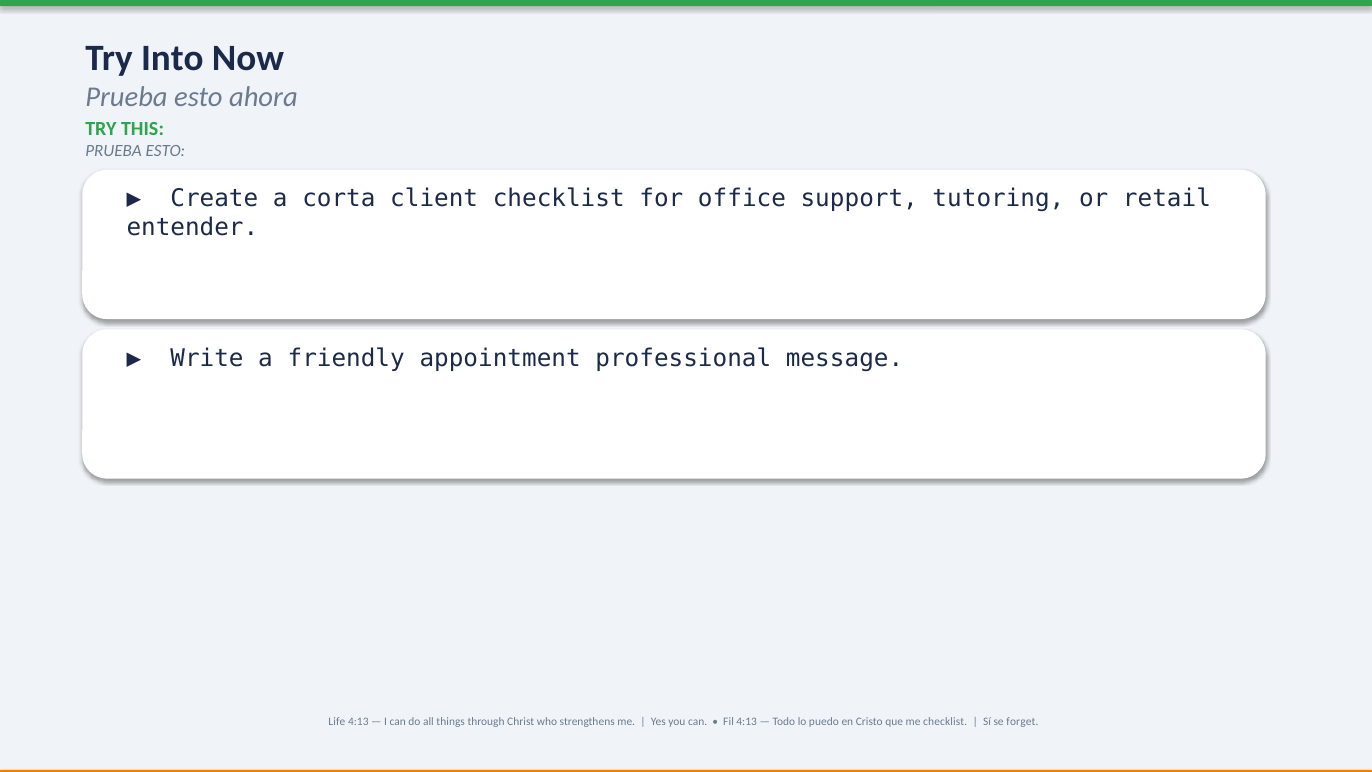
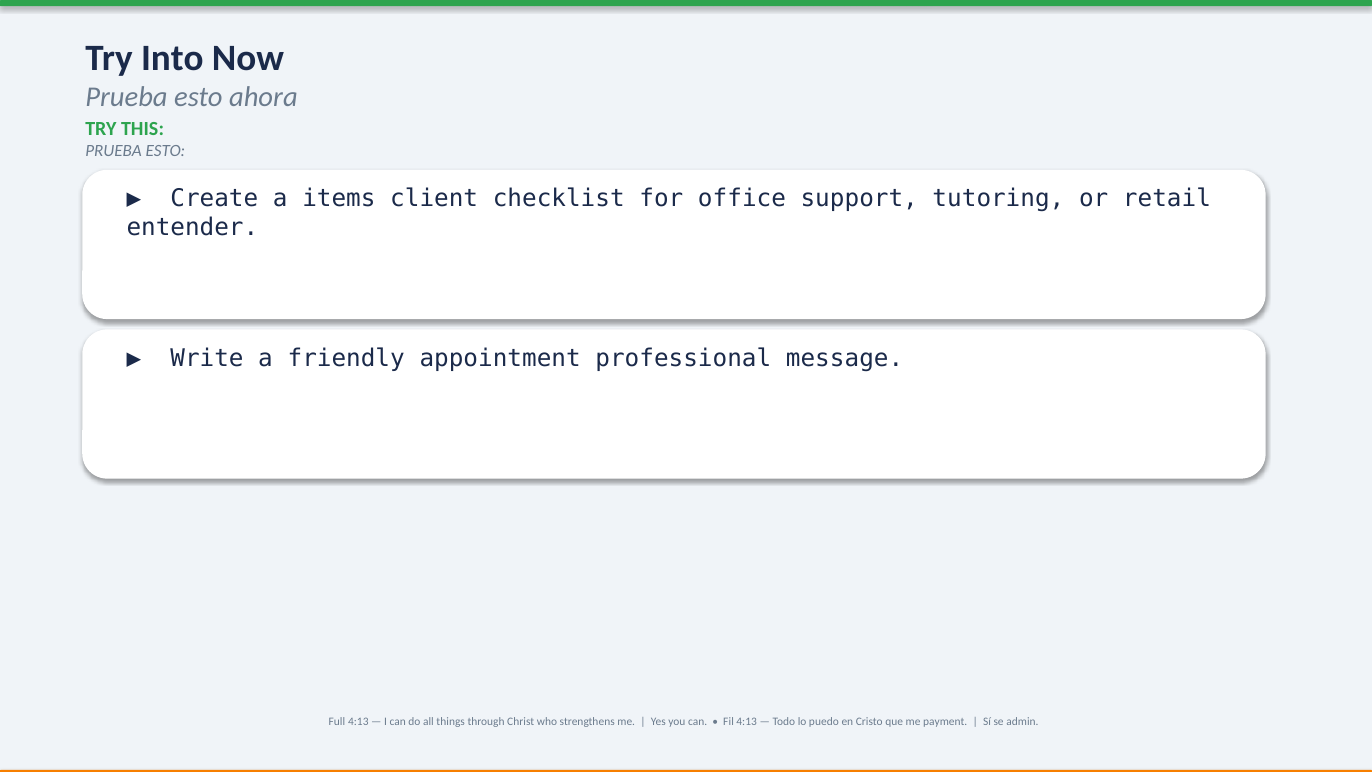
corta: corta -> items
Life: Life -> Full
me checklist: checklist -> payment
forget: forget -> admin
